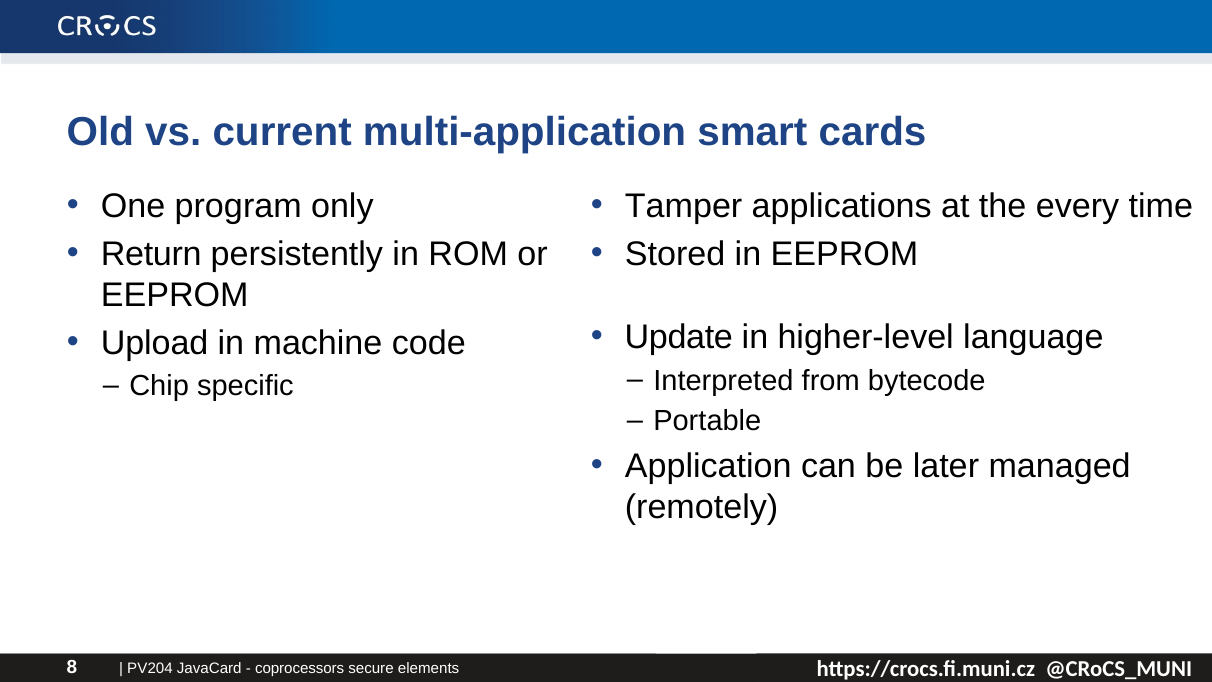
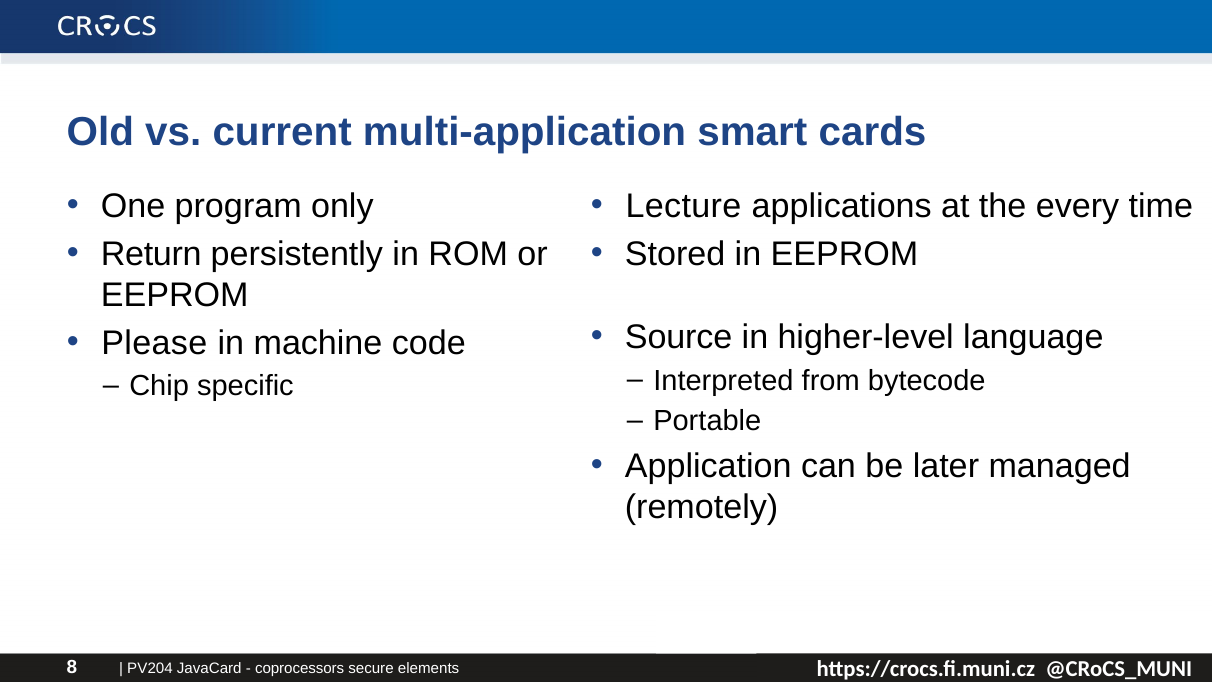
Tamper: Tamper -> Lecture
Update: Update -> Source
Upload: Upload -> Please
